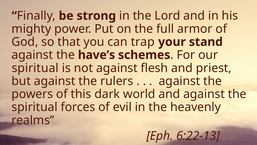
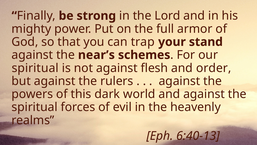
have’s: have’s -> near’s
priest: priest -> order
6:22-13: 6:22-13 -> 6:40-13
